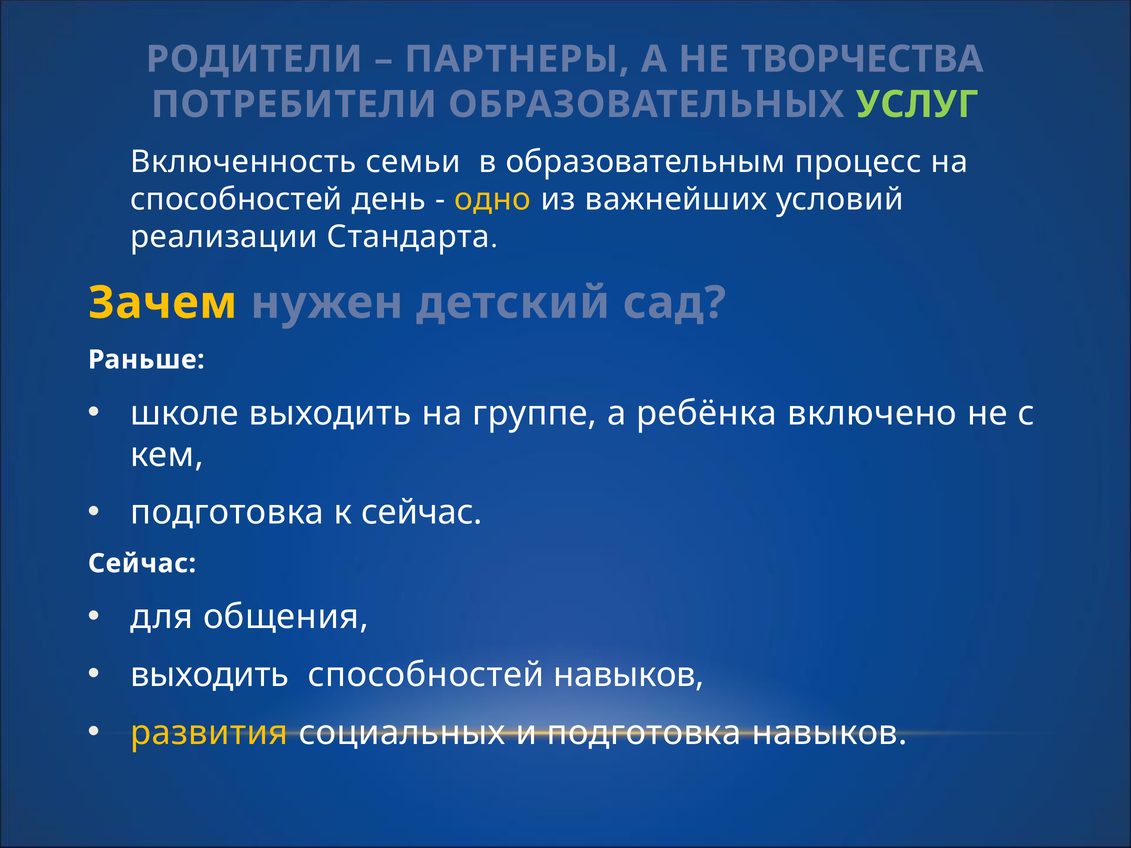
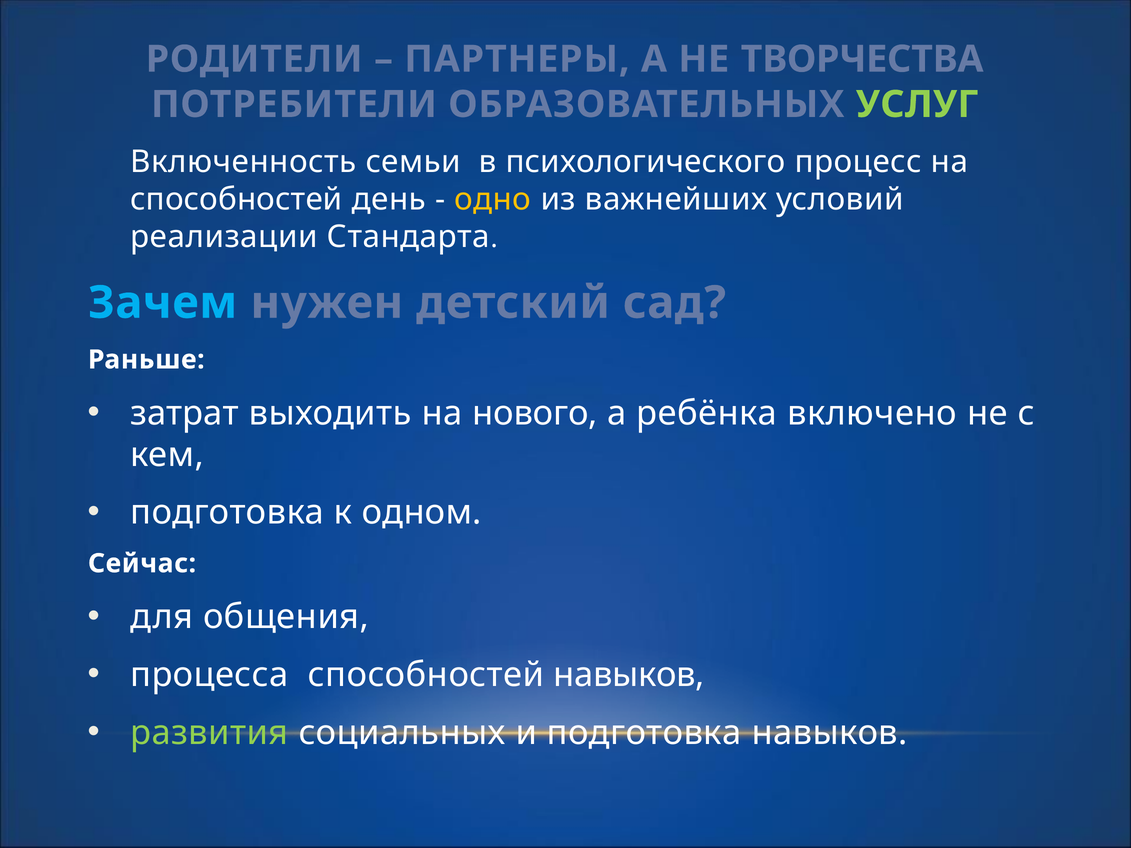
образовательным: образовательным -> психологического
Зачем colour: yellow -> light blue
школе: школе -> затрат
группе: группе -> нового
к сейчас: сейчас -> одном
выходить at (210, 675): выходить -> процесса
развития colour: yellow -> light green
